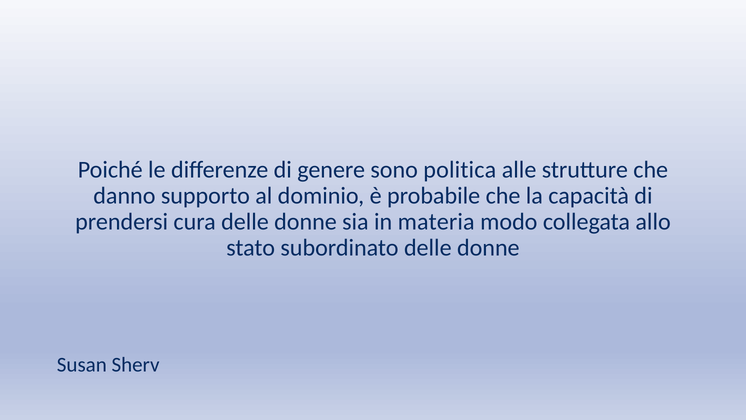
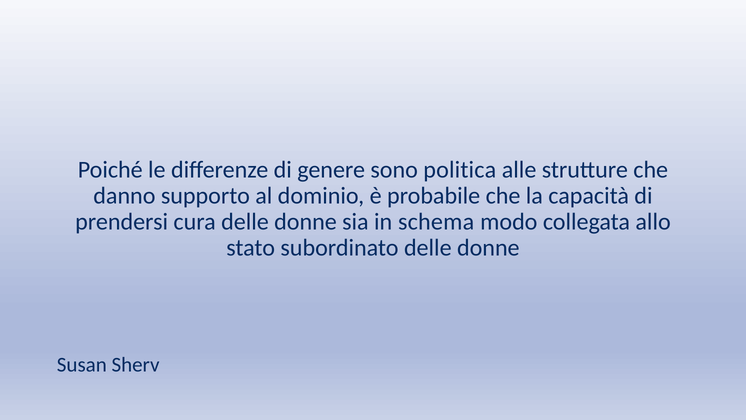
materia: materia -> schema
